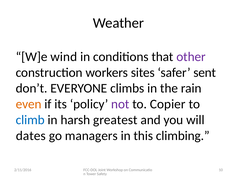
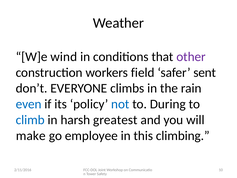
sites: sites -> field
even colour: orange -> blue
not colour: purple -> blue
Copier: Copier -> During
dates: dates -> make
managers: managers -> employee
